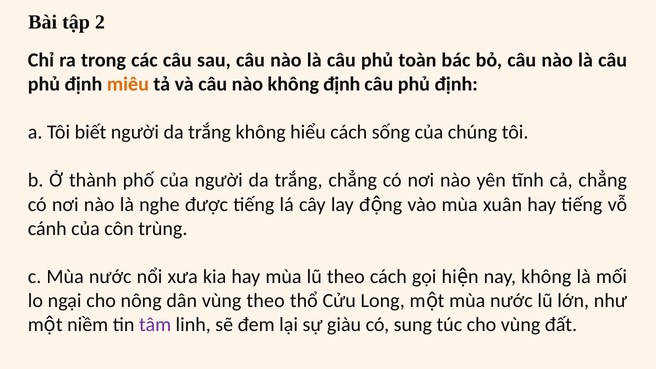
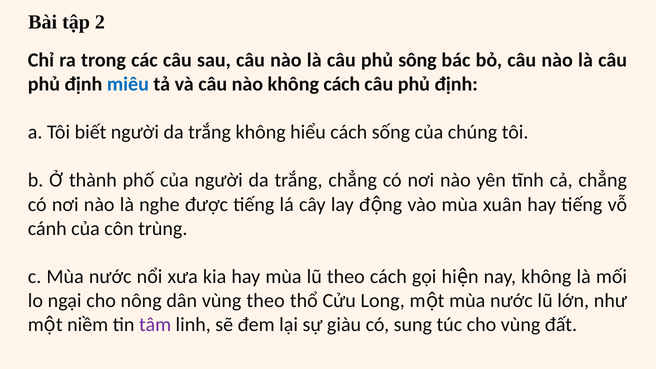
toàn: toàn -> sông
miêu colour: orange -> blue
không định: định -> cách
